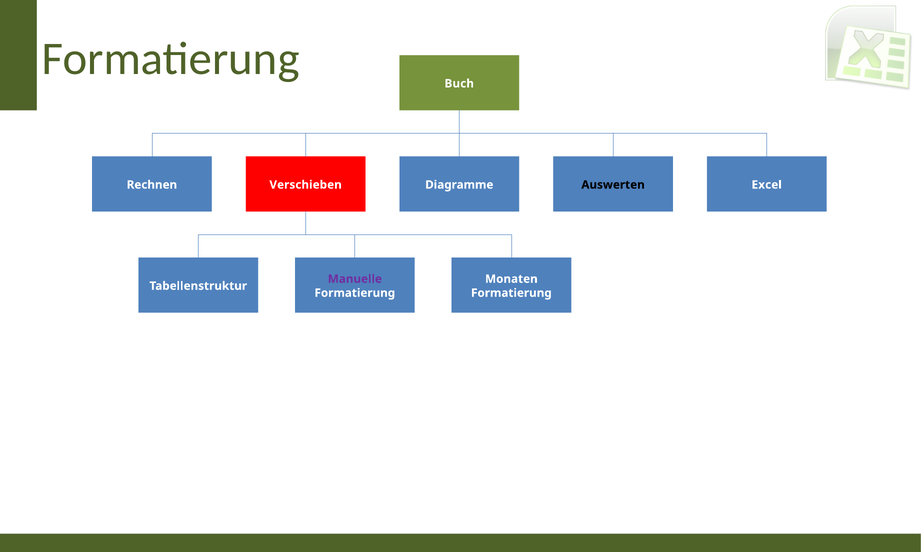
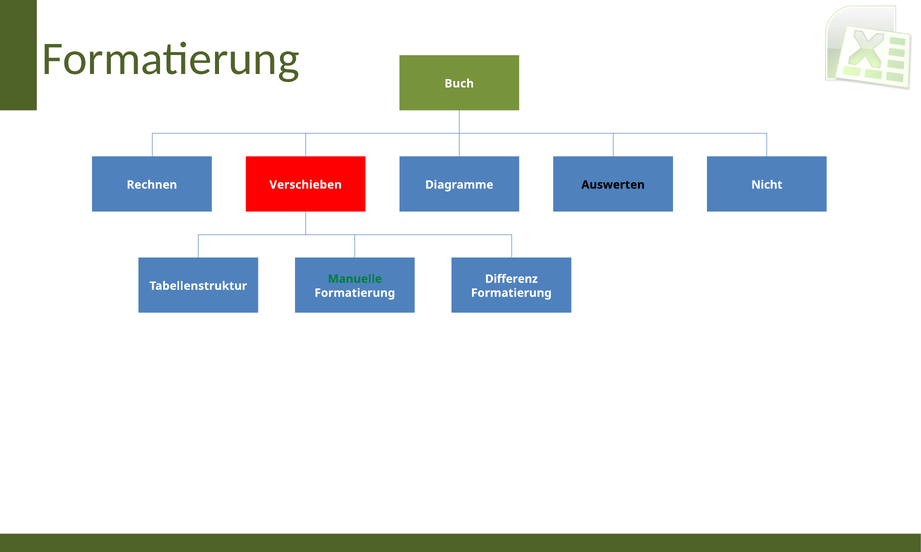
Excel: Excel -> Nicht
Manuelle colour: purple -> green
Monaten: Monaten -> Differenz
